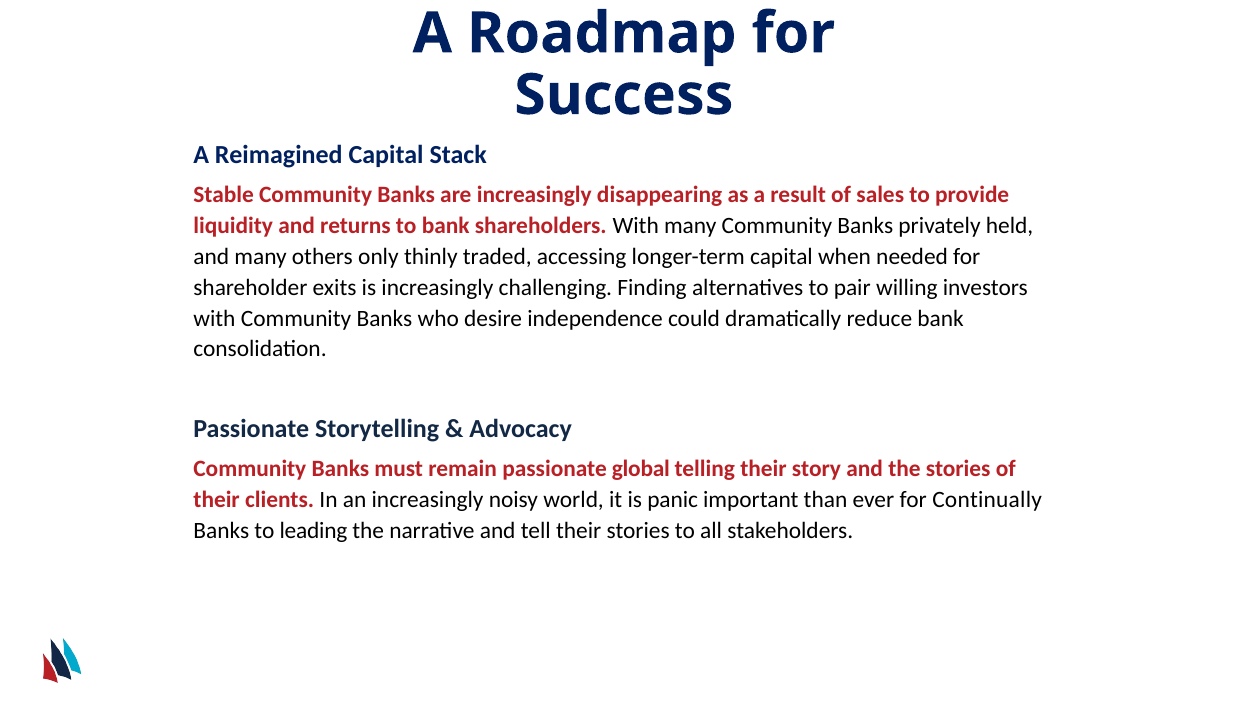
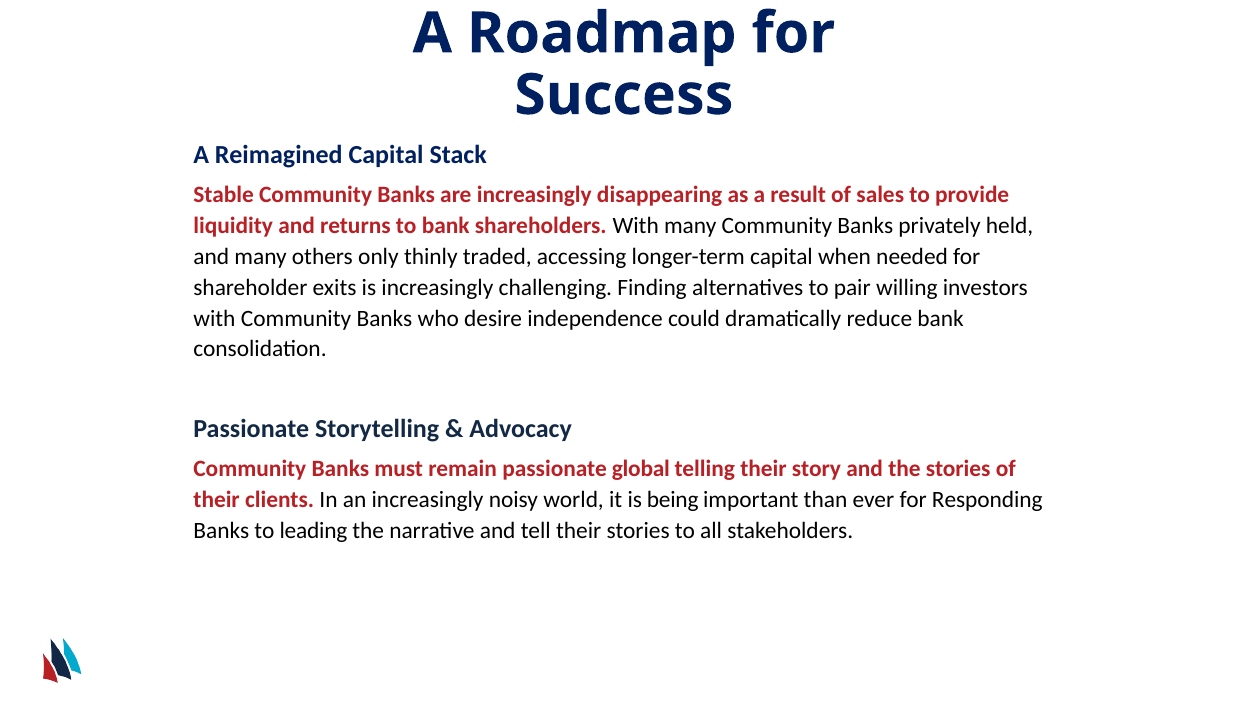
panic: panic -> being
Continually: Continually -> Responding
